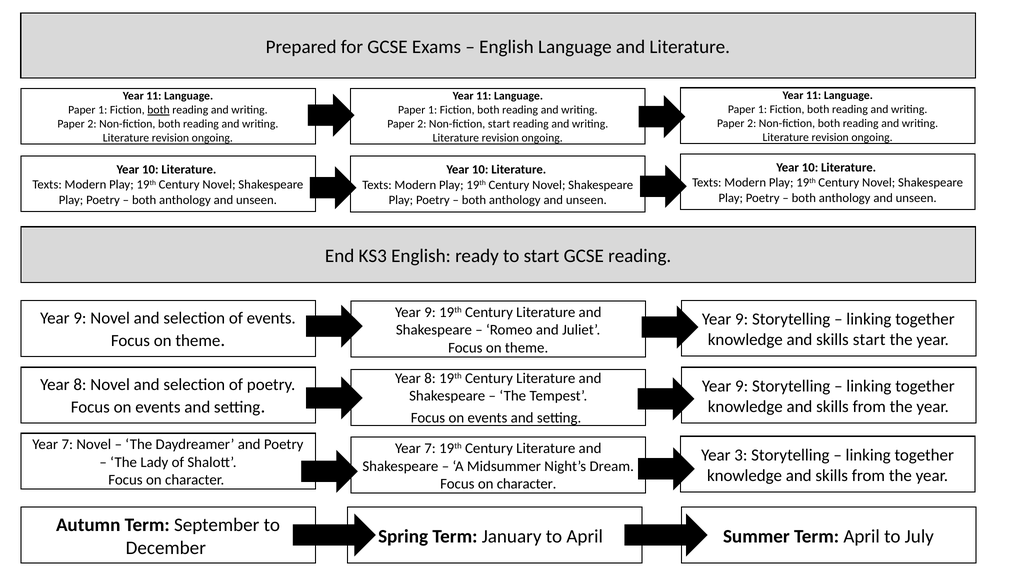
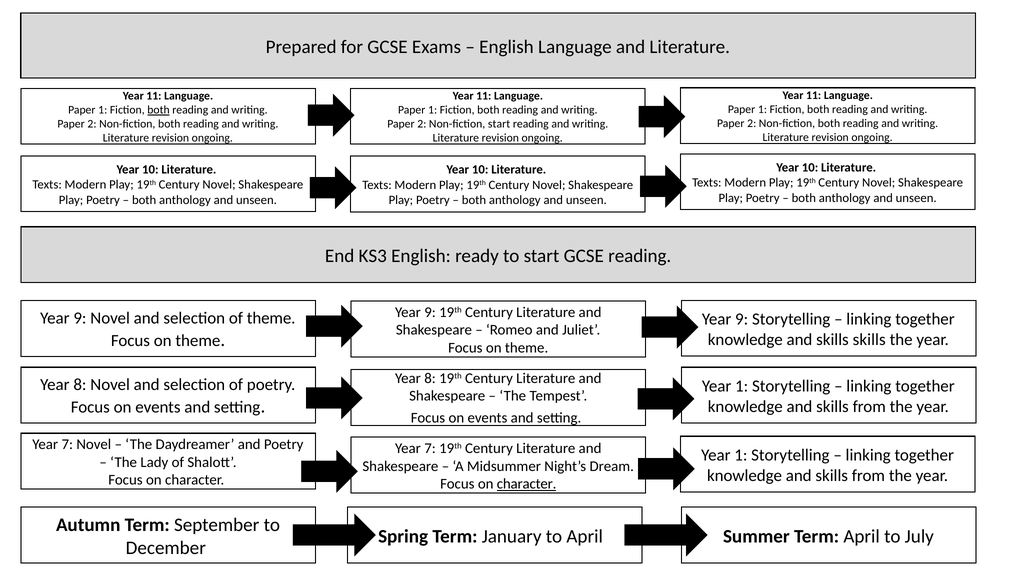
of events: events -> theme
skills start: start -> skills
9 at (742, 386): 9 -> 1
3 at (741, 455): 3 -> 1
character at (527, 484) underline: none -> present
